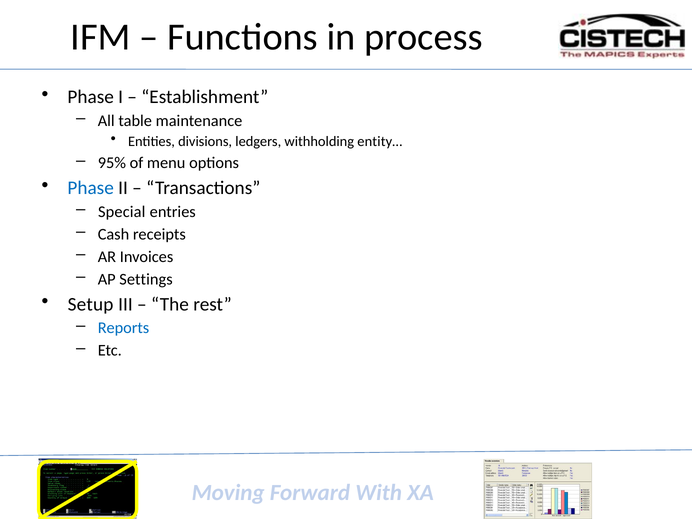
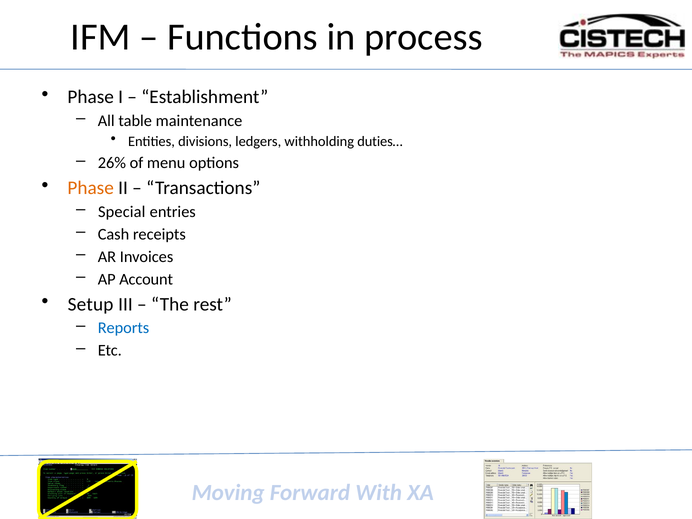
entity…: entity… -> duties…
95%: 95% -> 26%
Phase at (91, 188) colour: blue -> orange
Settings: Settings -> Account
